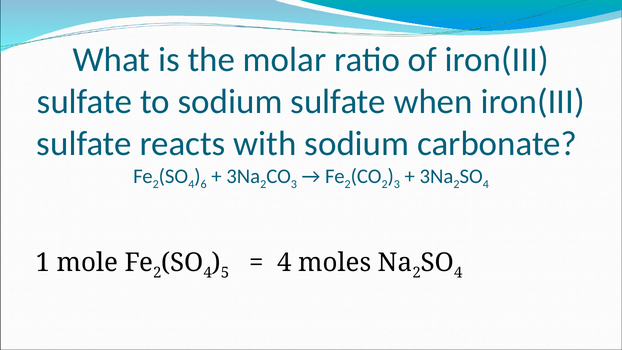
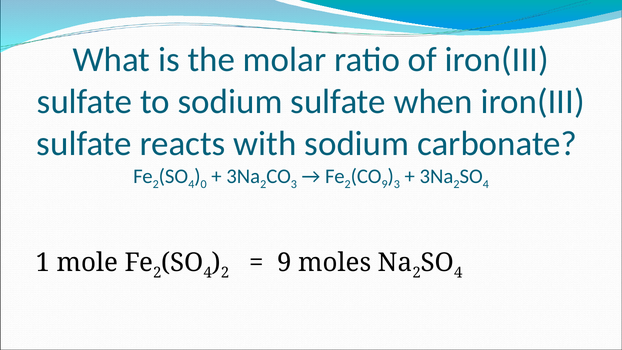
6: 6 -> 0
2 at (385, 184): 2 -> 9
5 at (225, 273): 5 -> 2
4 at (284, 263): 4 -> 9
